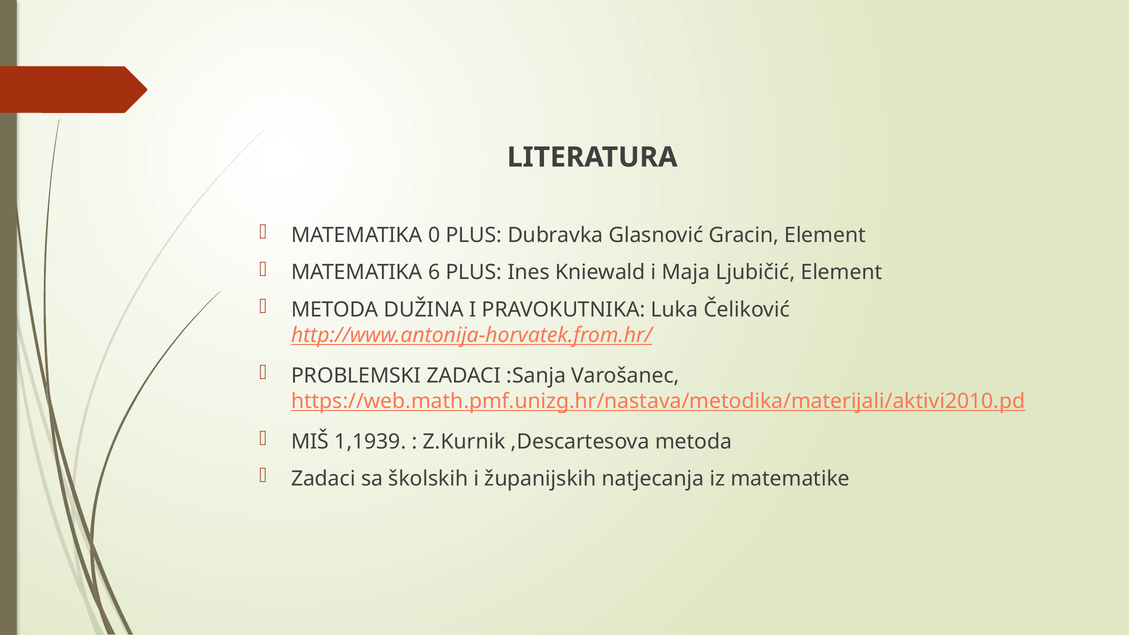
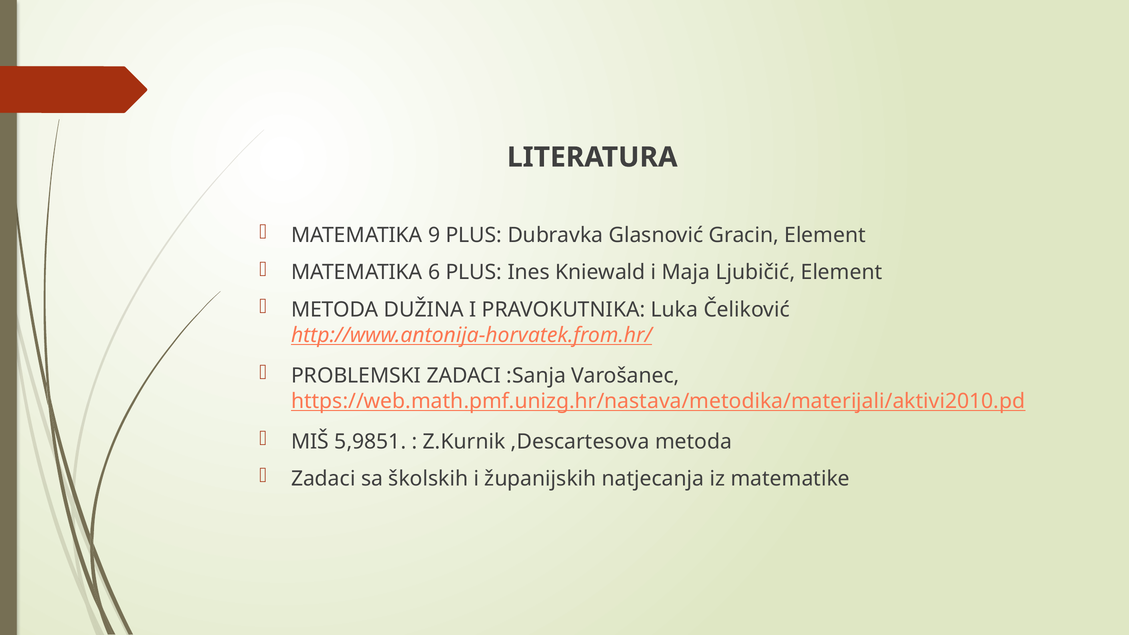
0: 0 -> 9
1,1939: 1,1939 -> 5,9851
